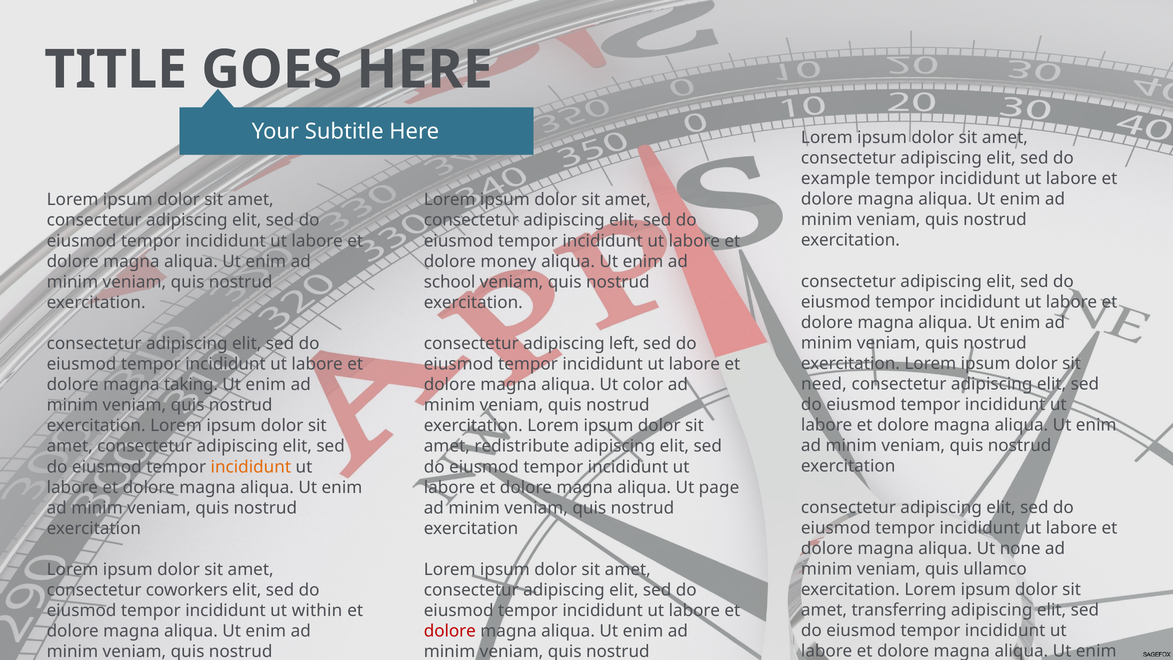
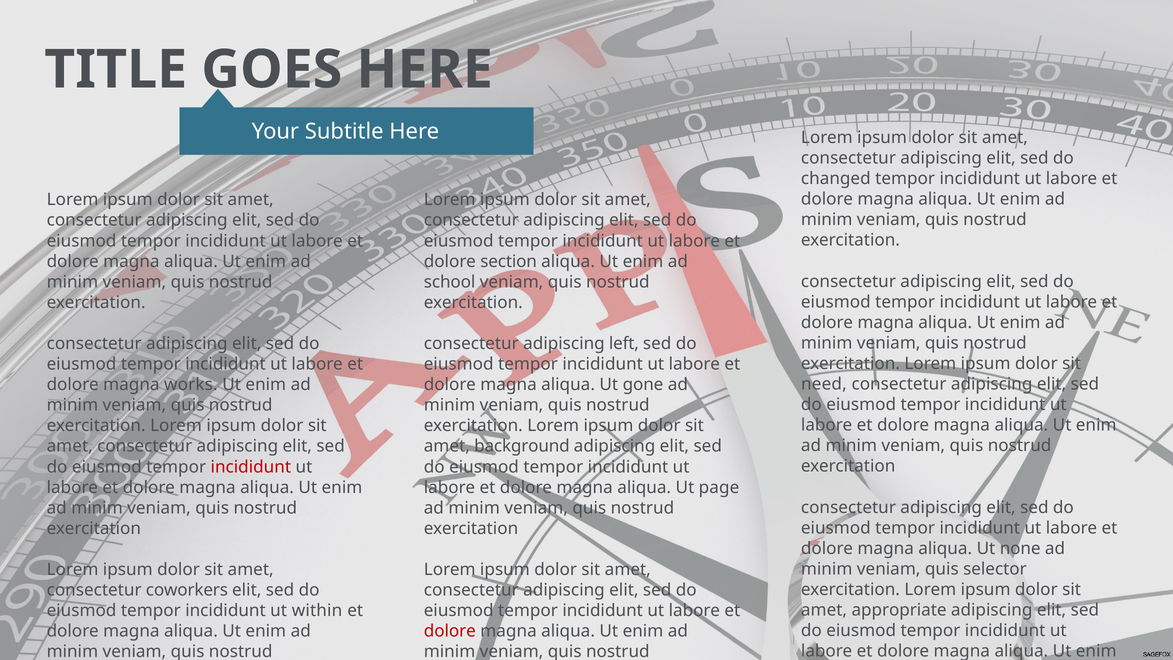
example: example -> changed
money: money -> section
taking: taking -> works
color: color -> gone
redistribute: redistribute -> background
incididunt at (251, 467) colour: orange -> red
ullamco: ullamco -> selector
transferring: transferring -> appropriate
